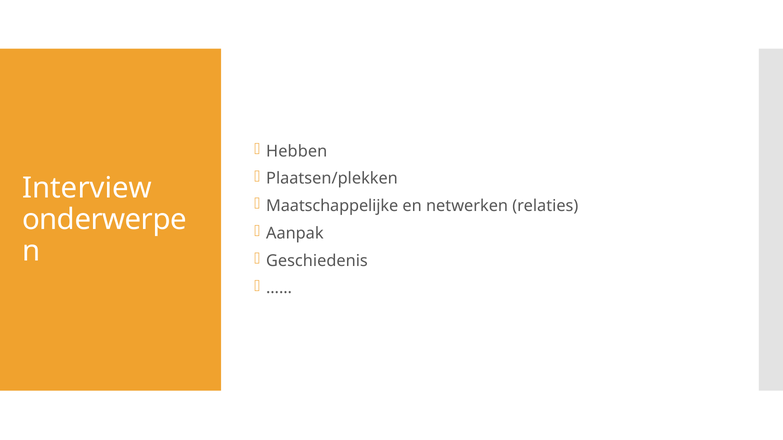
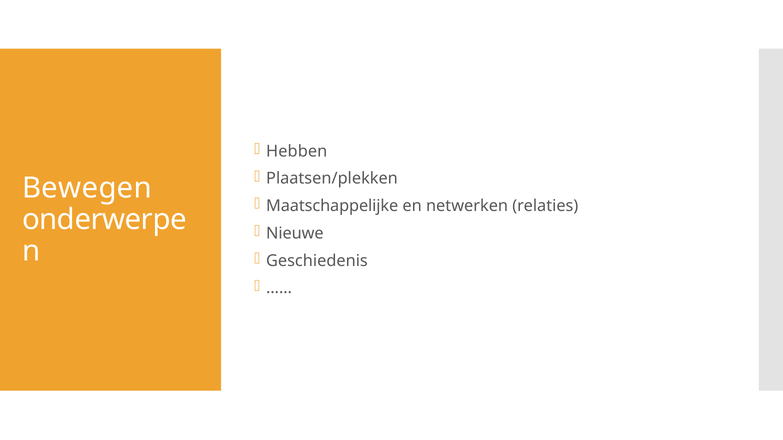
Interview: Interview -> Bewegen
Aanpak: Aanpak -> Nieuwe
